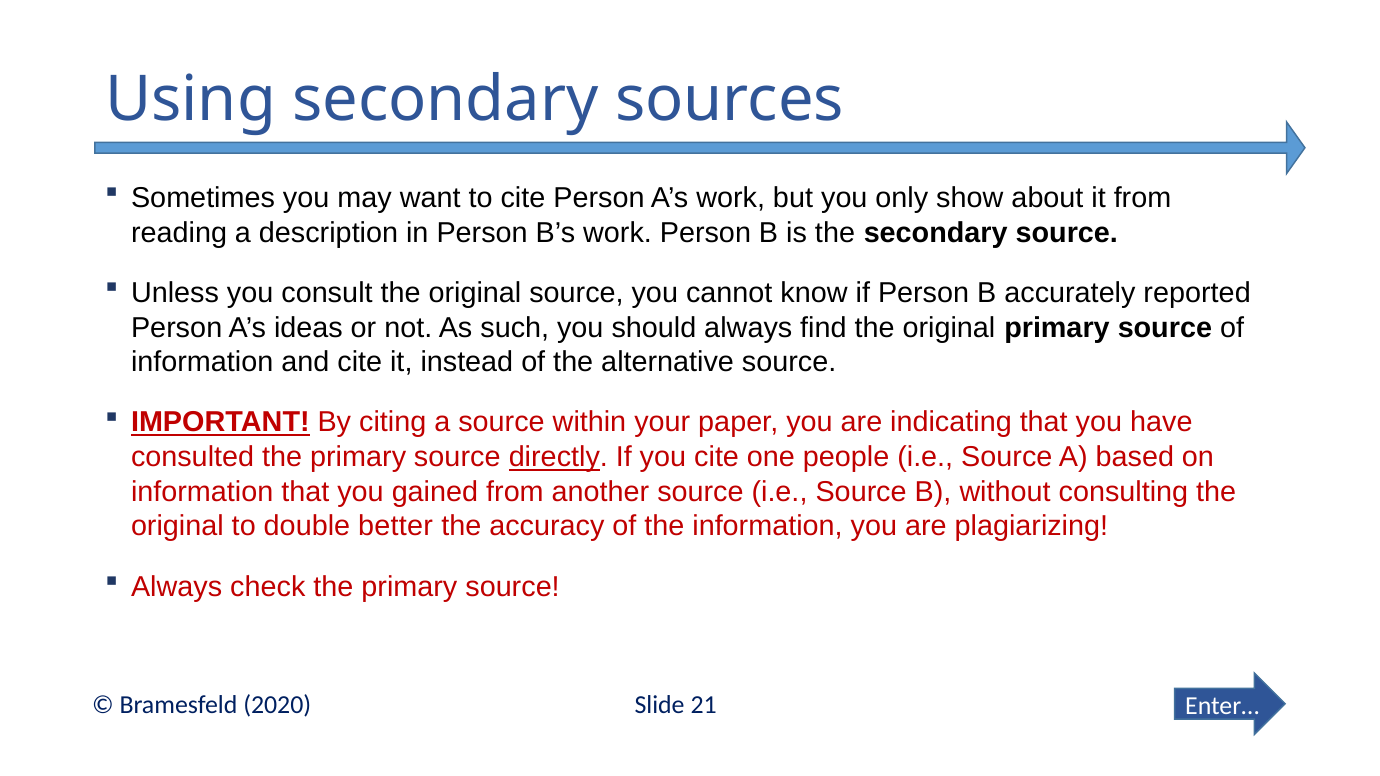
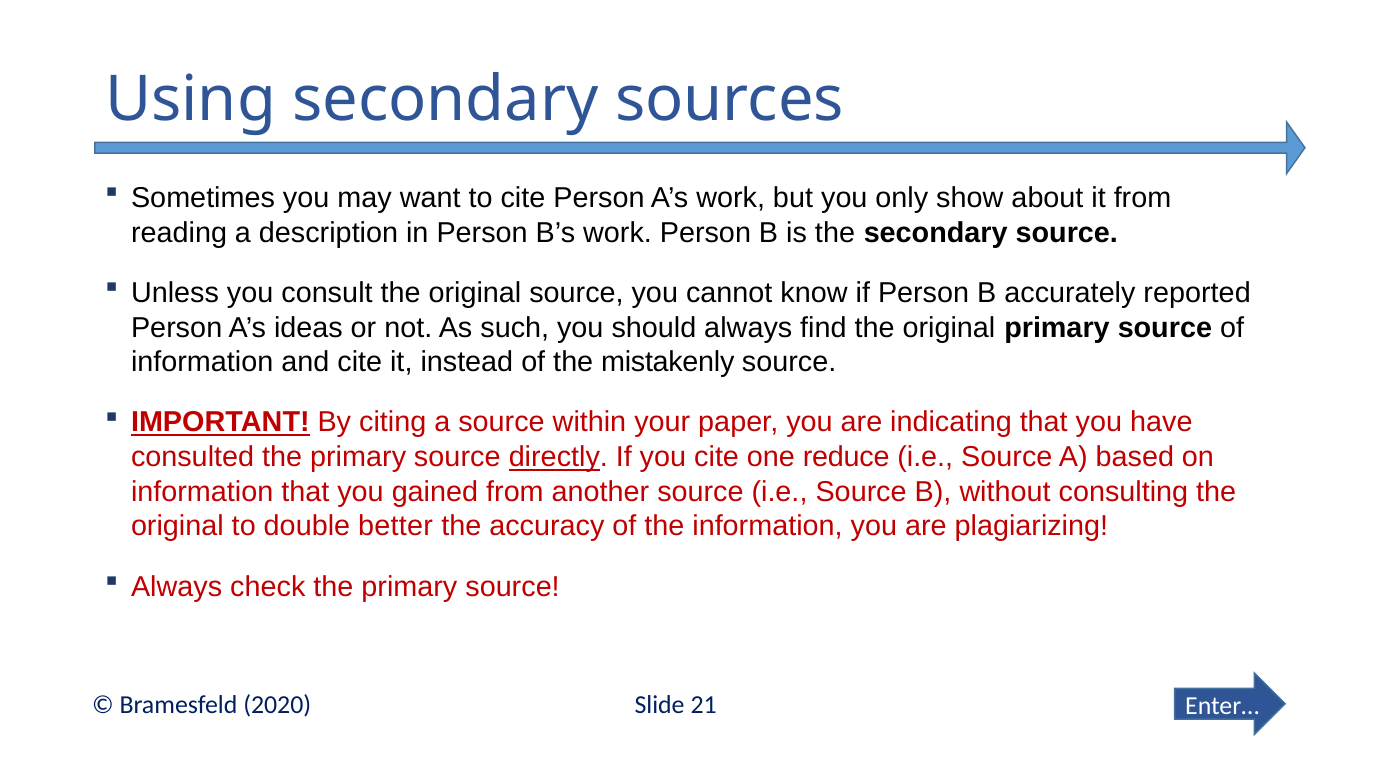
alternative: alternative -> mistakenly
people: people -> reduce
